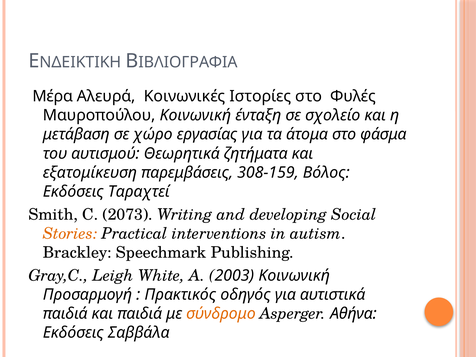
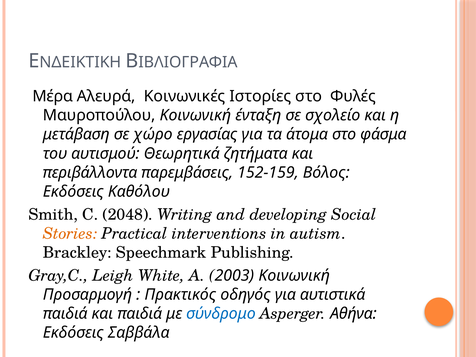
εξατομίκευση: εξατομίκευση -> περιβάλλοντα
308-159: 308-159 -> 152-159
Ταραχτεί: Ταραχτεί -> Καθόλου
2073: 2073 -> 2048
σύνδρομο colour: orange -> blue
